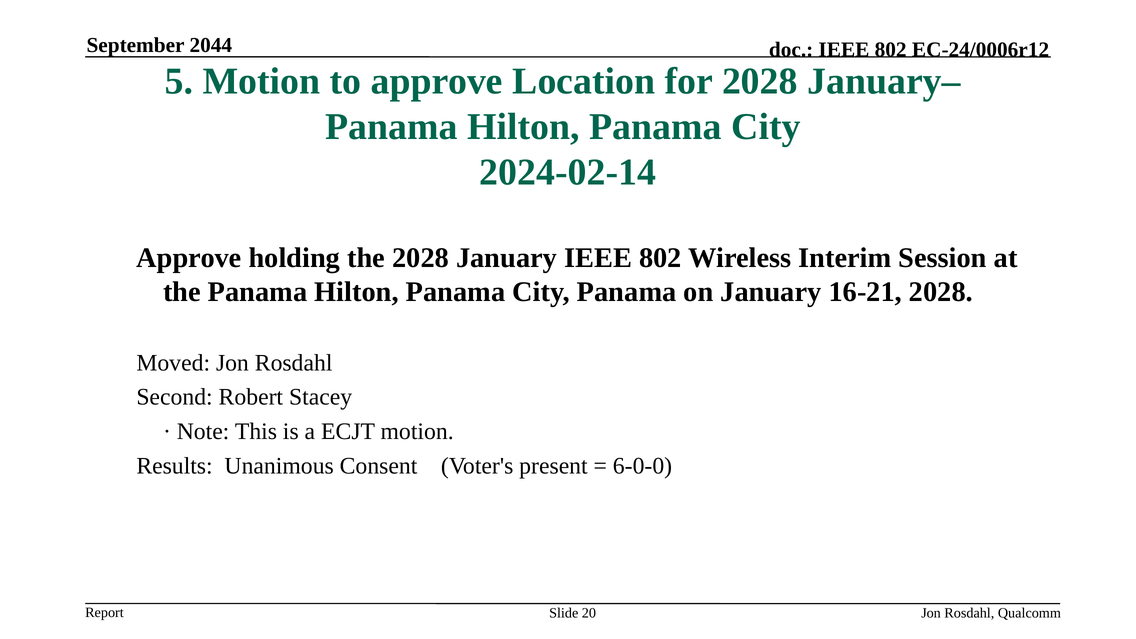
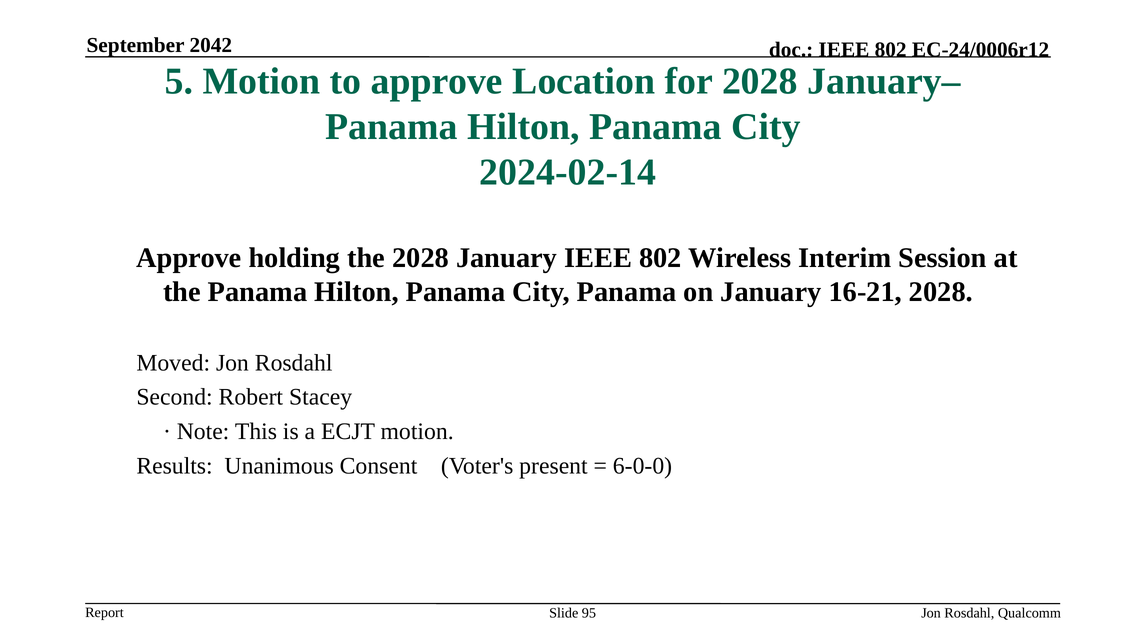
2044: 2044 -> 2042
20: 20 -> 95
